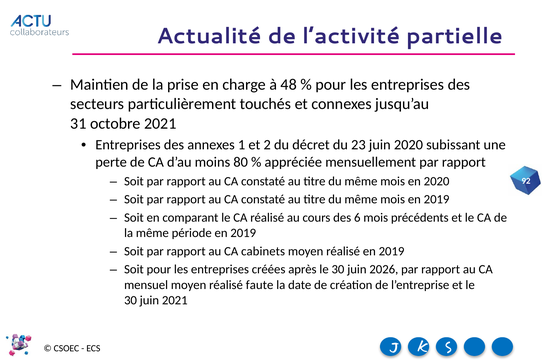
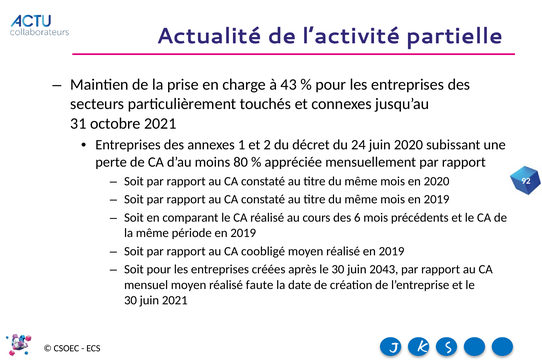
48: 48 -> 43
23: 23 -> 24
cabinets: cabinets -> coobligé
2026: 2026 -> 2043
